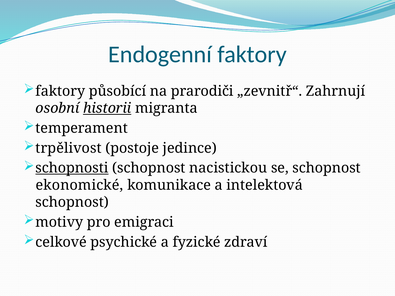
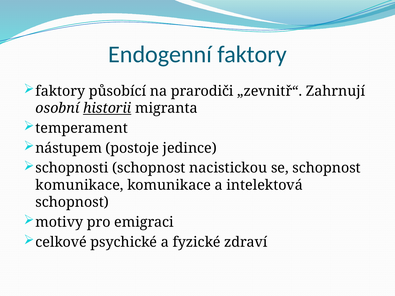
trpělivost: trpělivost -> nástupem
schopnosti underline: present -> none
ekonomické at (79, 185): ekonomické -> komunikace
